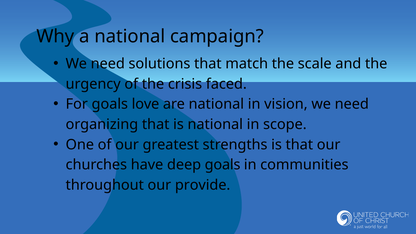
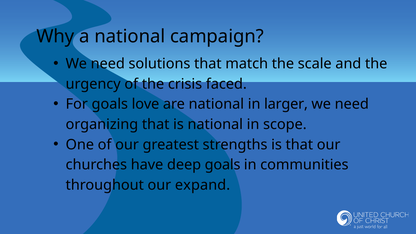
vision: vision -> larger
provide: provide -> expand
